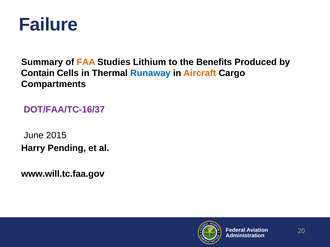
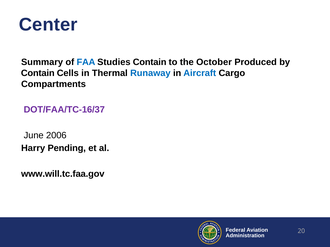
Failure: Failure -> Center
FAA colour: orange -> blue
Studies Lithium: Lithium -> Contain
Benefits: Benefits -> October
Aircraft colour: orange -> blue
2015: 2015 -> 2006
